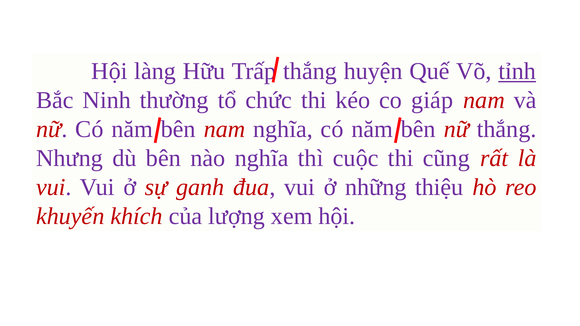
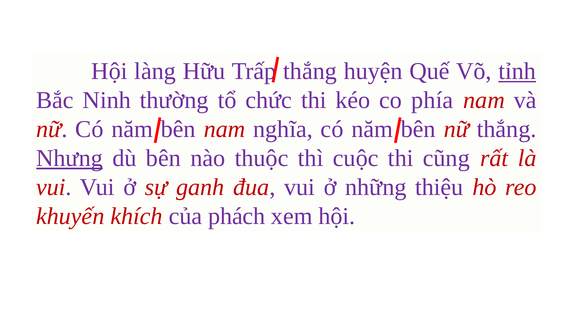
giáp: giáp -> phía
Nhưng underline: none -> present
nào nghĩa: nghĩa -> thuộc
lượng: lượng -> phách
